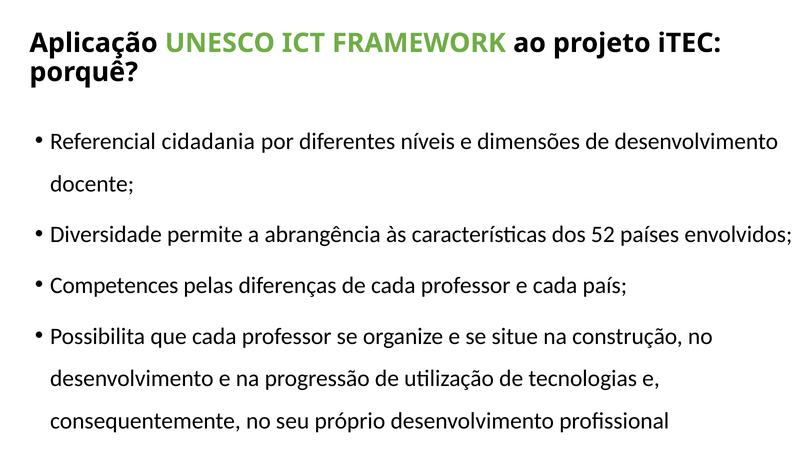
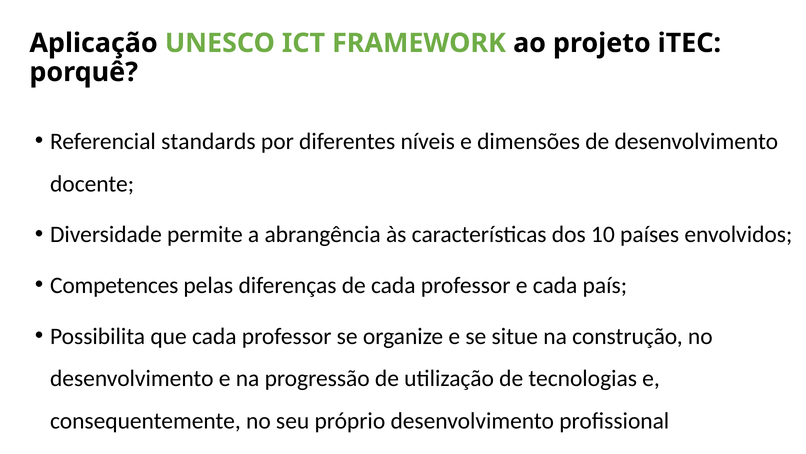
cidadania: cidadania -> standards
52: 52 -> 10
